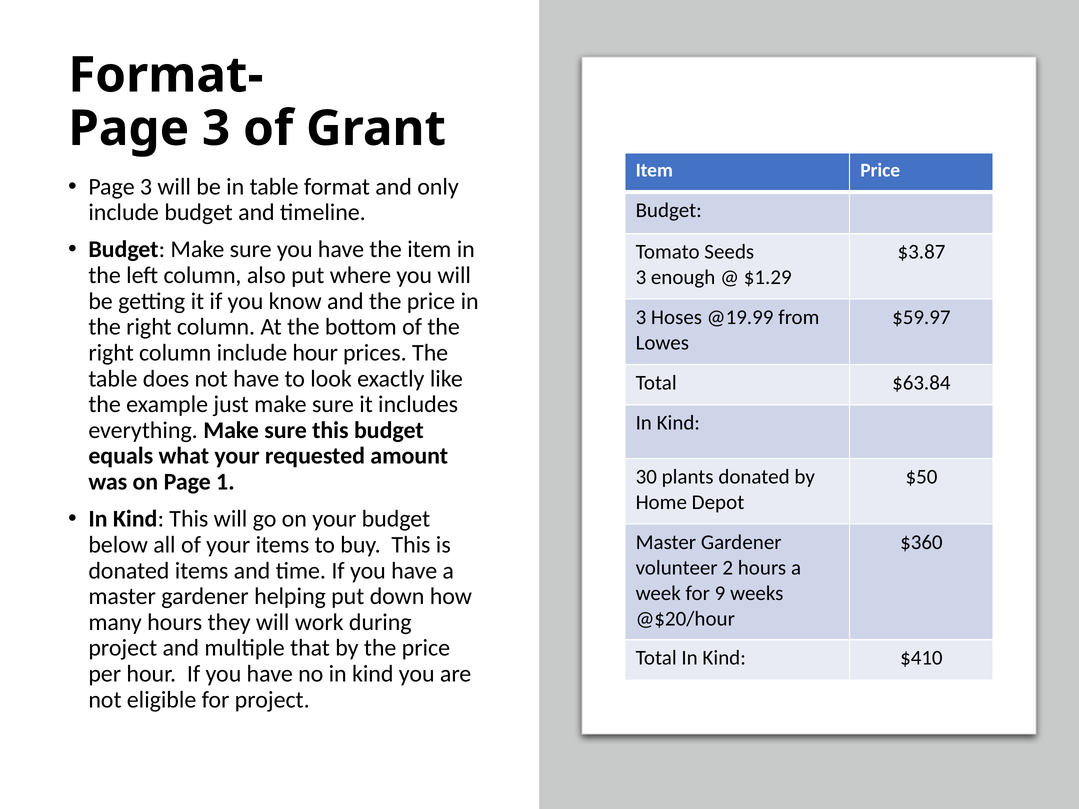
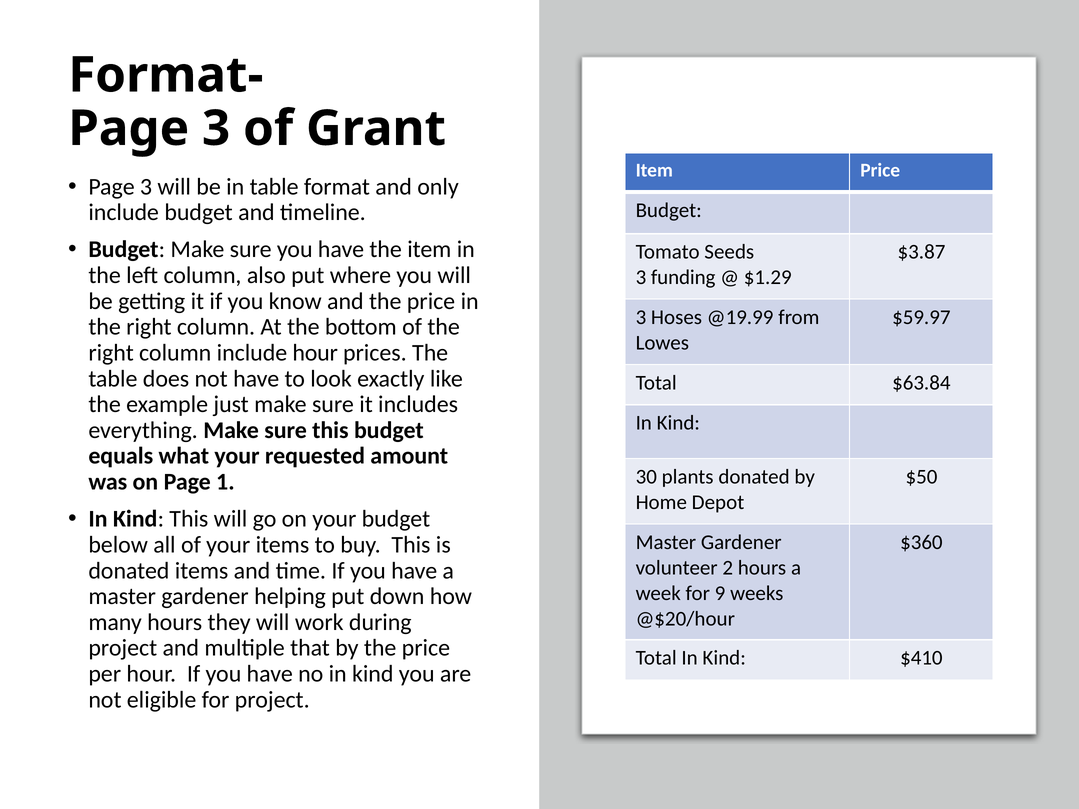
enough: enough -> funding
